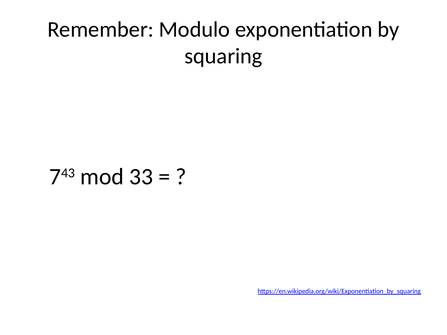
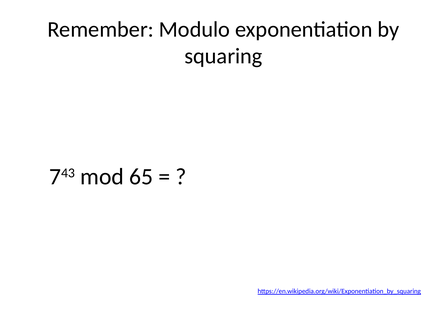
33: 33 -> 65
